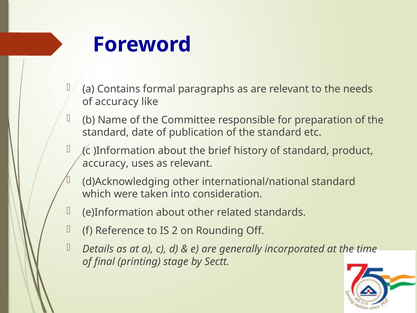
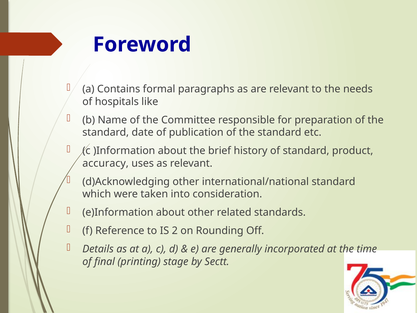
of accuracy: accuracy -> hospitals
